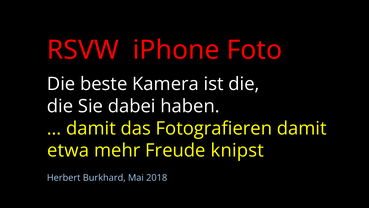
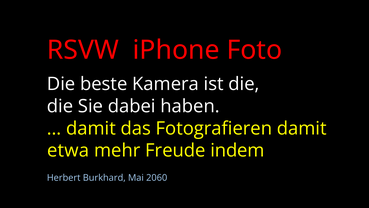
knipst: knipst -> indem
2018: 2018 -> 2060
